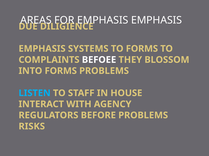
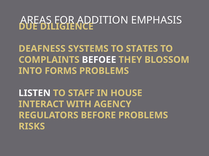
FOR EMPHASIS: EMPHASIS -> ADDITION
EMPHASIS at (42, 49): EMPHASIS -> DEAFNESS
TO FORMS: FORMS -> STATES
LISTEN colour: light blue -> white
